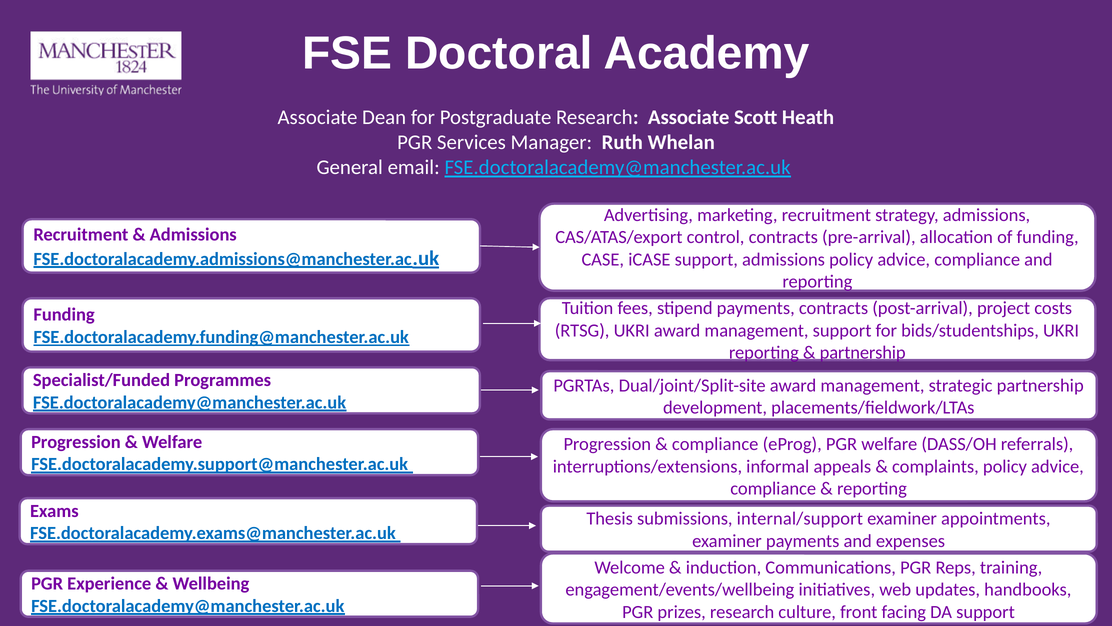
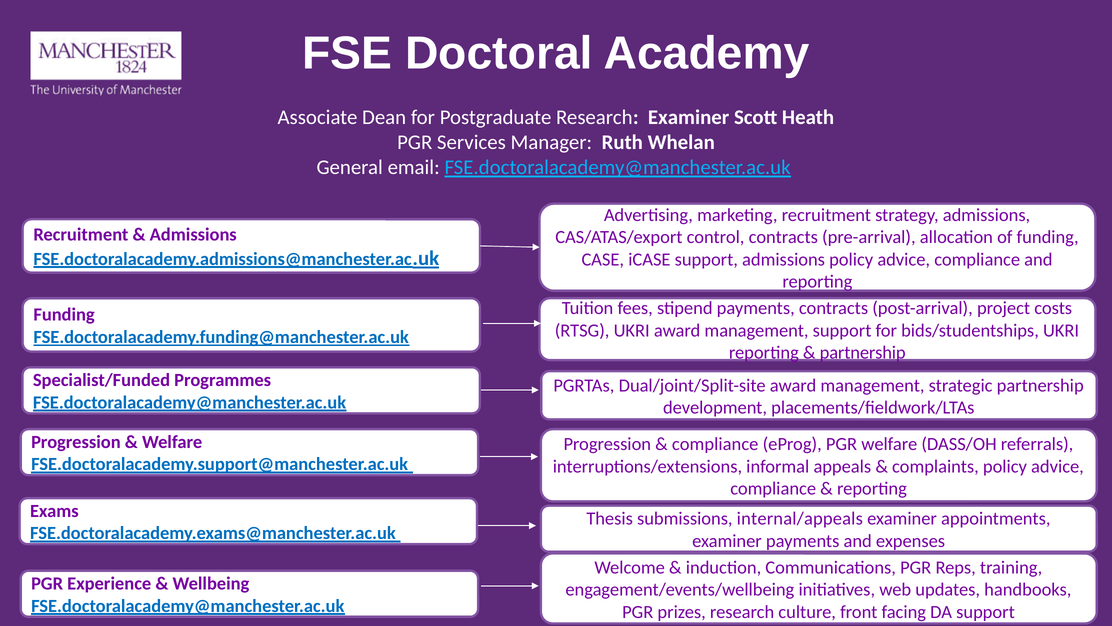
Research Associate: Associate -> Examiner
internal/support: internal/support -> internal/appeals
